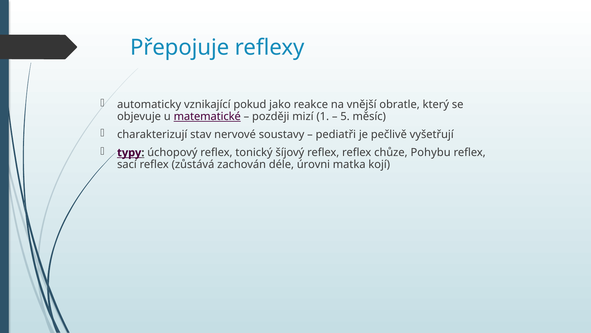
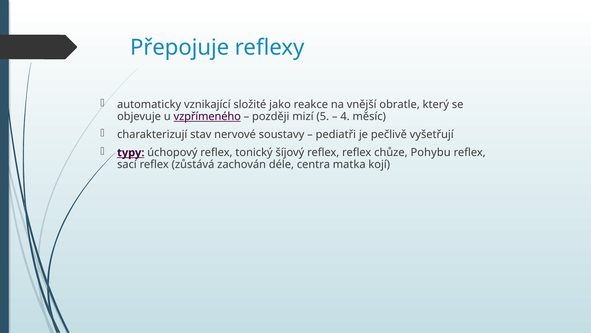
pokud: pokud -> složité
matematické: matematické -> vzpřímeného
1: 1 -> 5
5: 5 -> 4
úrovni: úrovni -> centra
